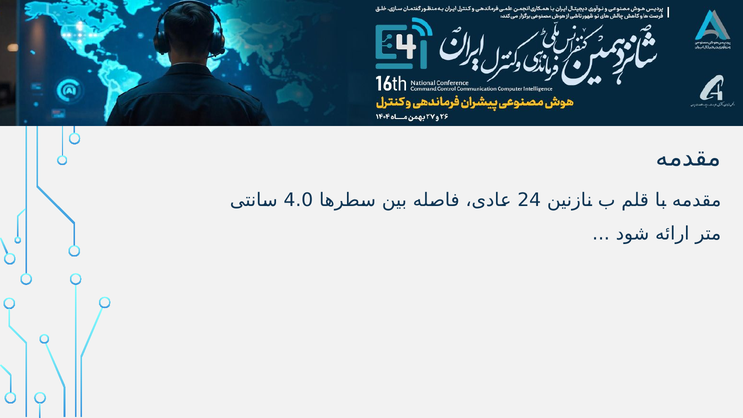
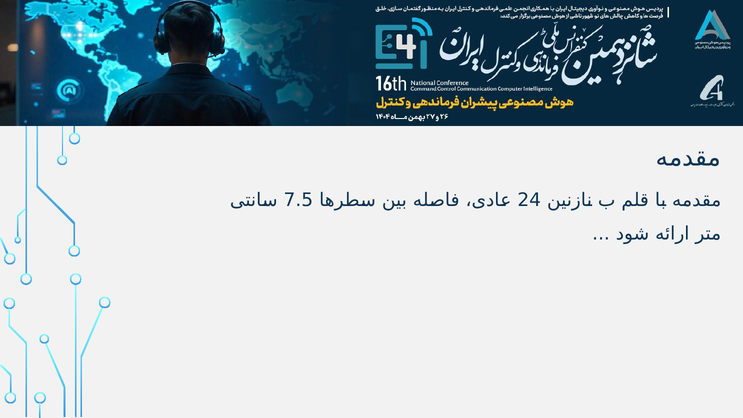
4.0: 4.0 -> 7.5
